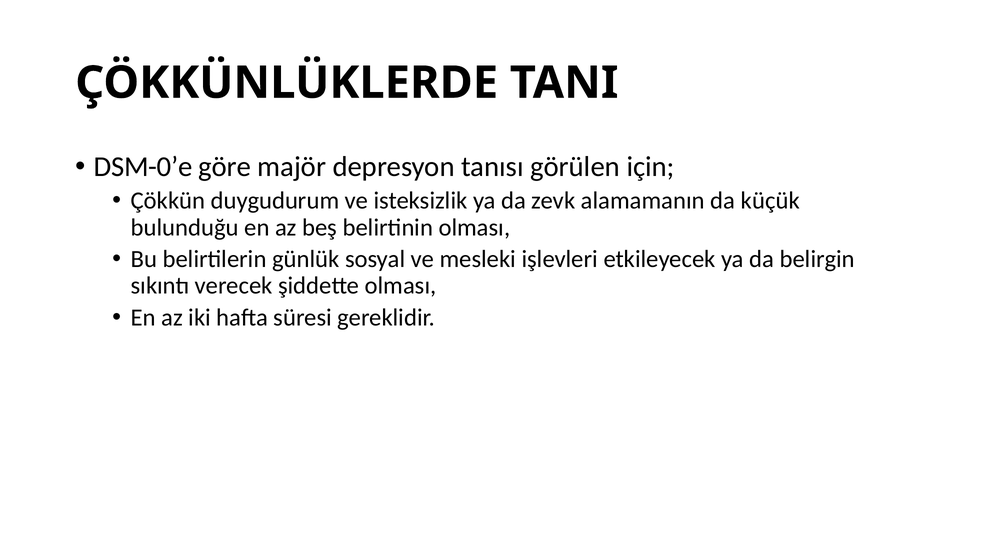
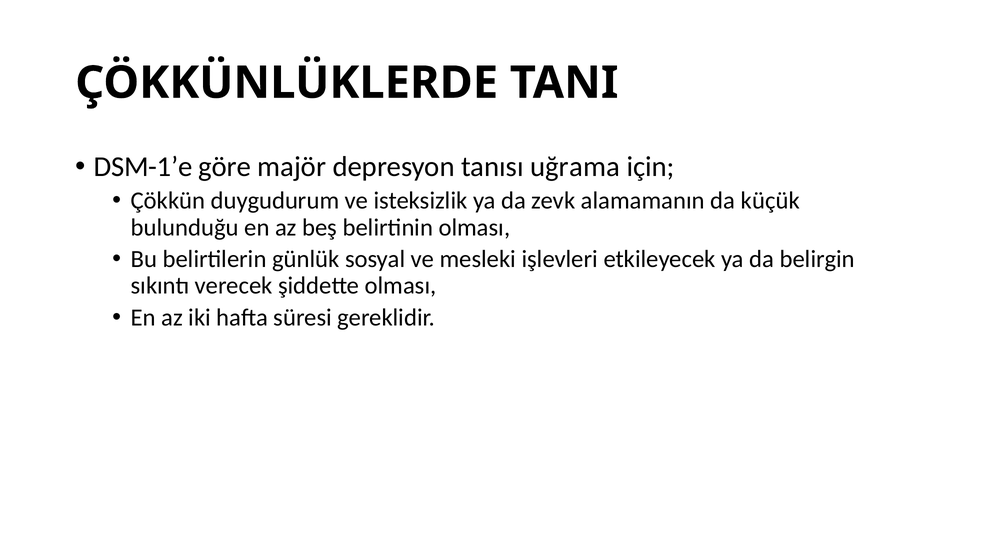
DSM-0’e: DSM-0’e -> DSM-1’e
görülen: görülen -> uğrama
